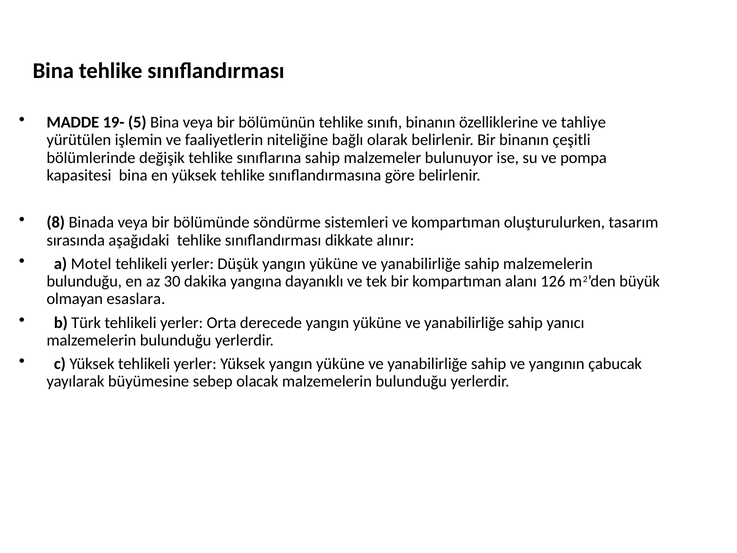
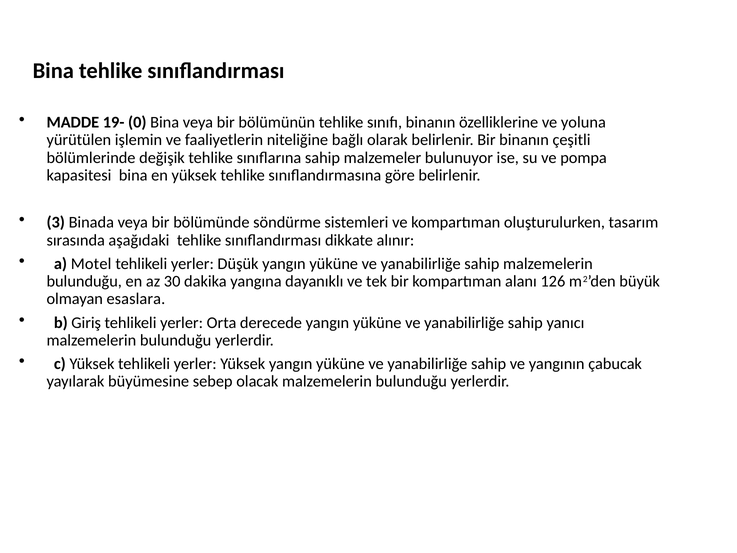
5: 5 -> 0
tahliye: tahliye -> yoluna
8: 8 -> 3
Türk: Türk -> Giriş
